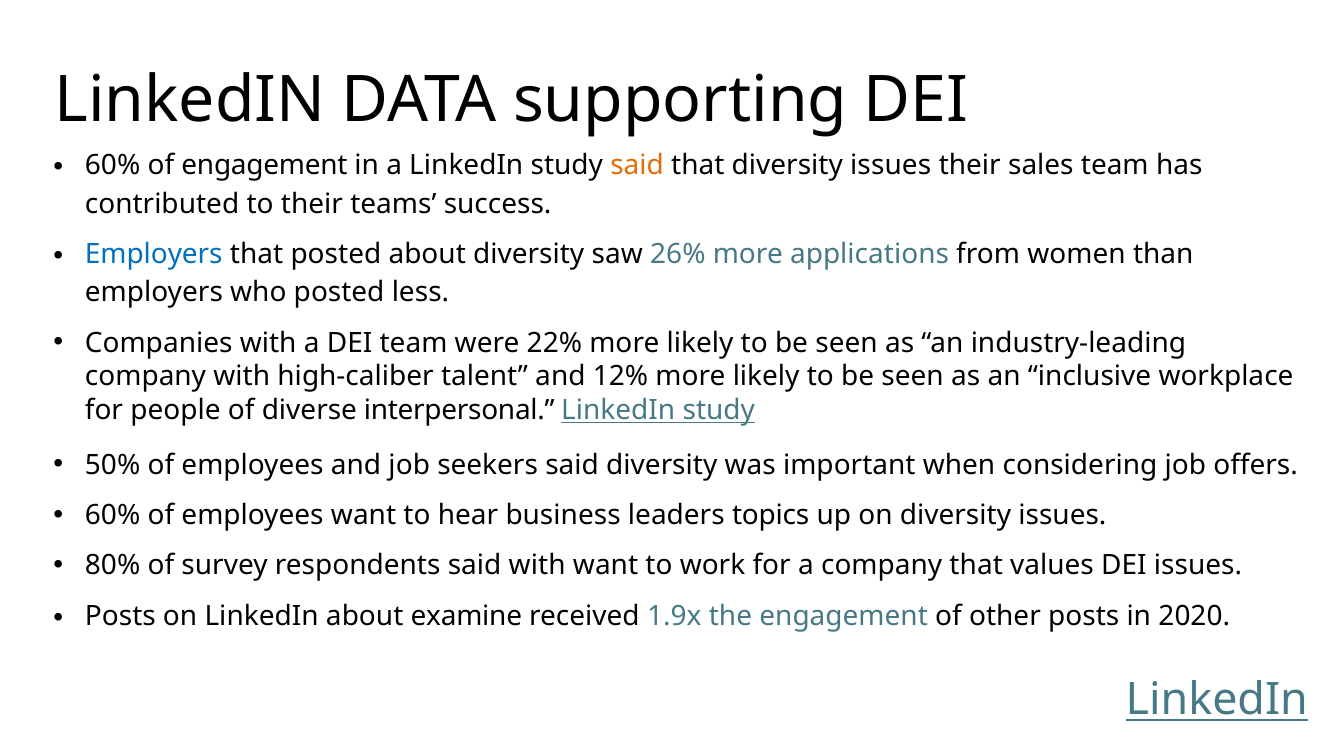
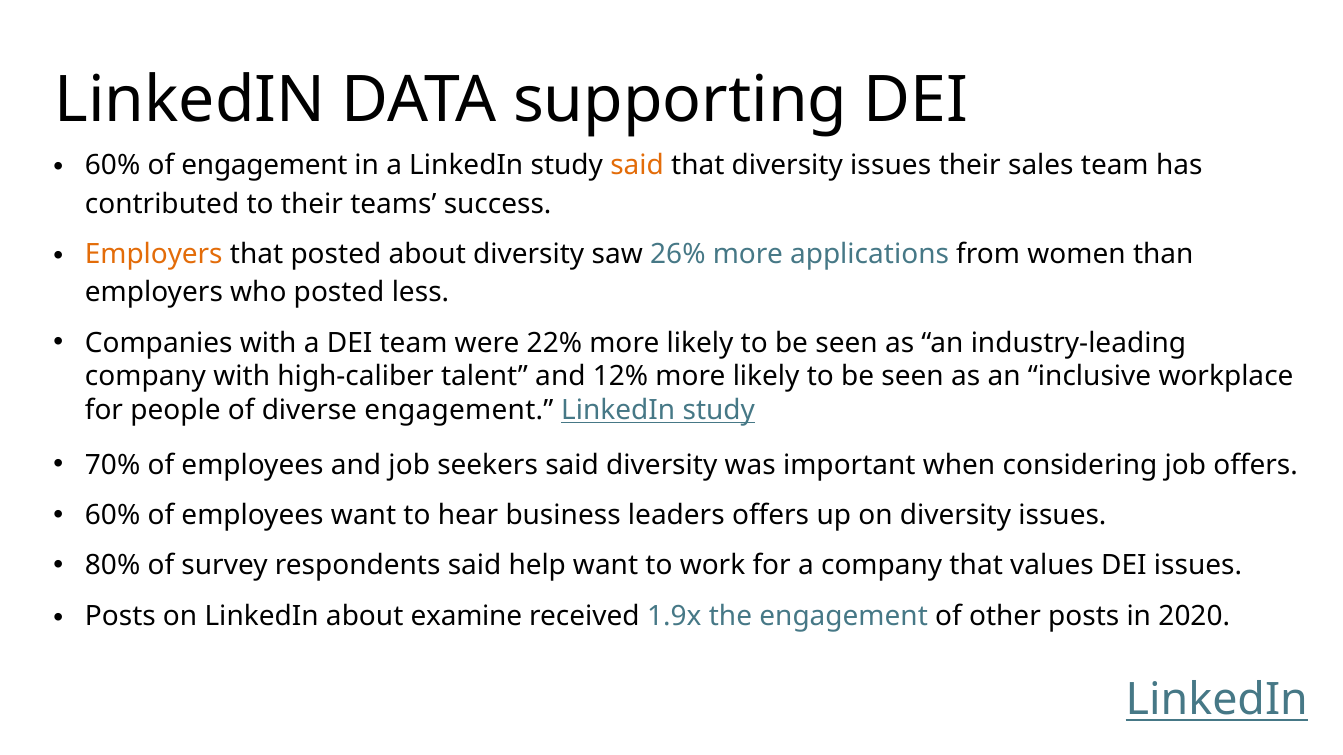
Employers at (154, 254) colour: blue -> orange
diverse interpersonal: interpersonal -> engagement
50%: 50% -> 70%
leaders topics: topics -> offers
said with: with -> help
